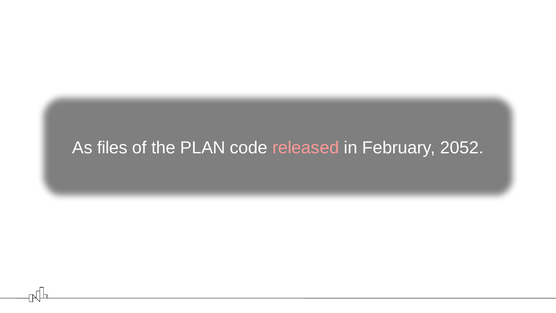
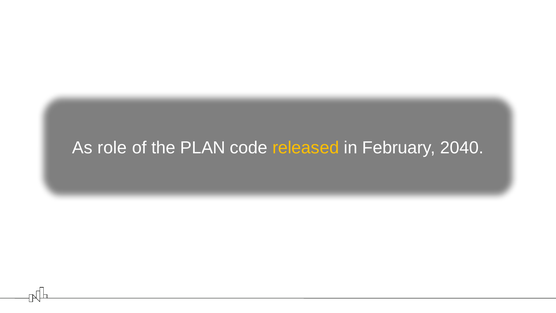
files: files -> role
released colour: pink -> yellow
2052: 2052 -> 2040
